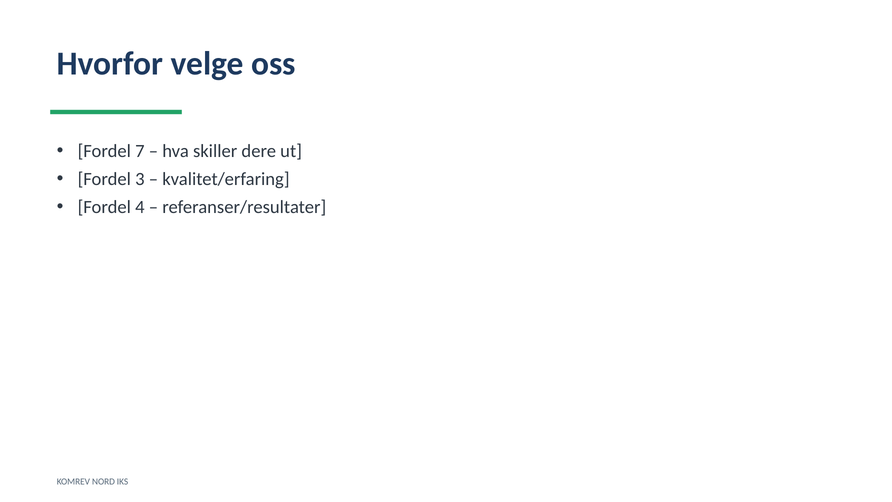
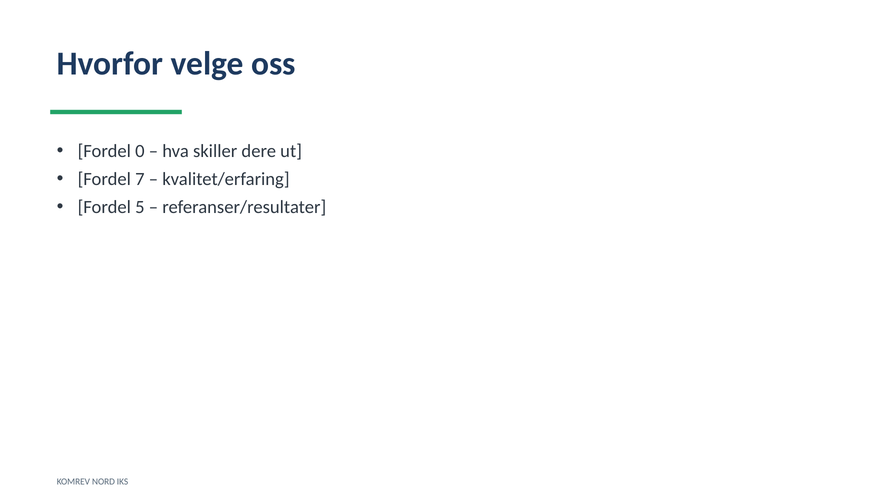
7: 7 -> 0
3: 3 -> 7
4: 4 -> 5
